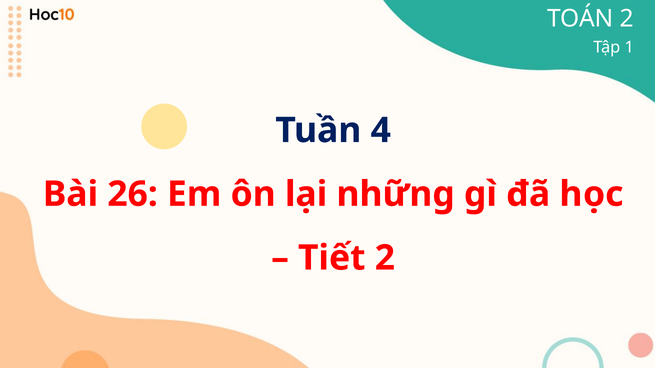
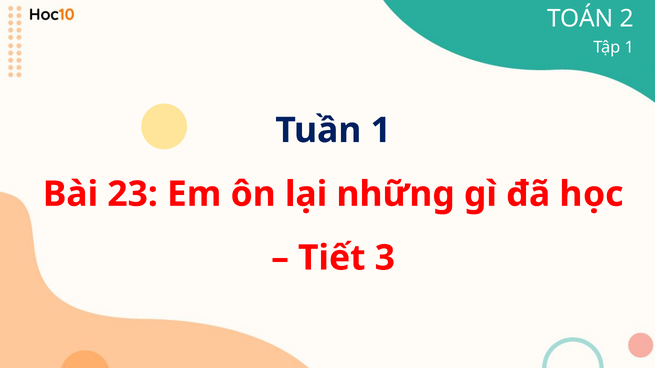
Tuần 4: 4 -> 1
26: 26 -> 23
Tiết 2: 2 -> 3
